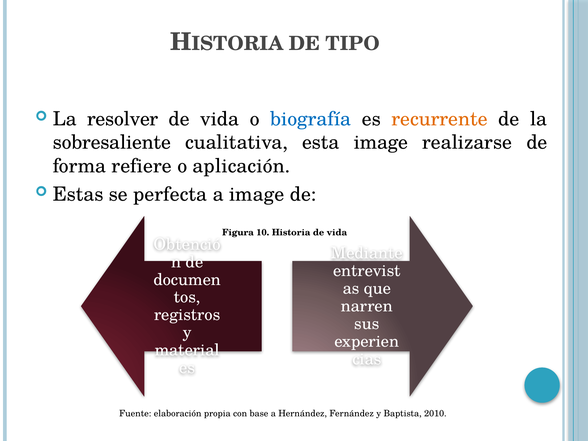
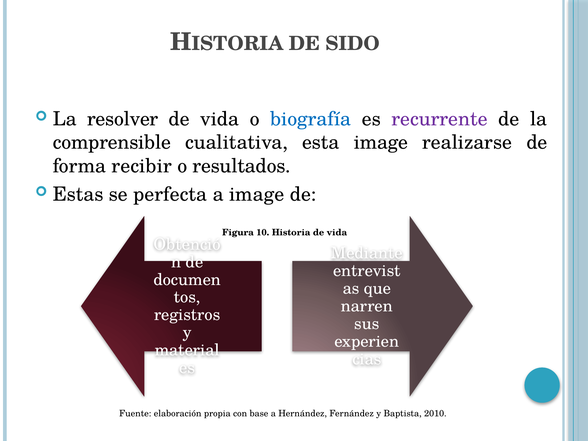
TIPO: TIPO -> SIDO
recurrente colour: orange -> purple
sobresaliente: sobresaliente -> comprensible
refiere: refiere -> recibir
aplicación: aplicación -> resultados
